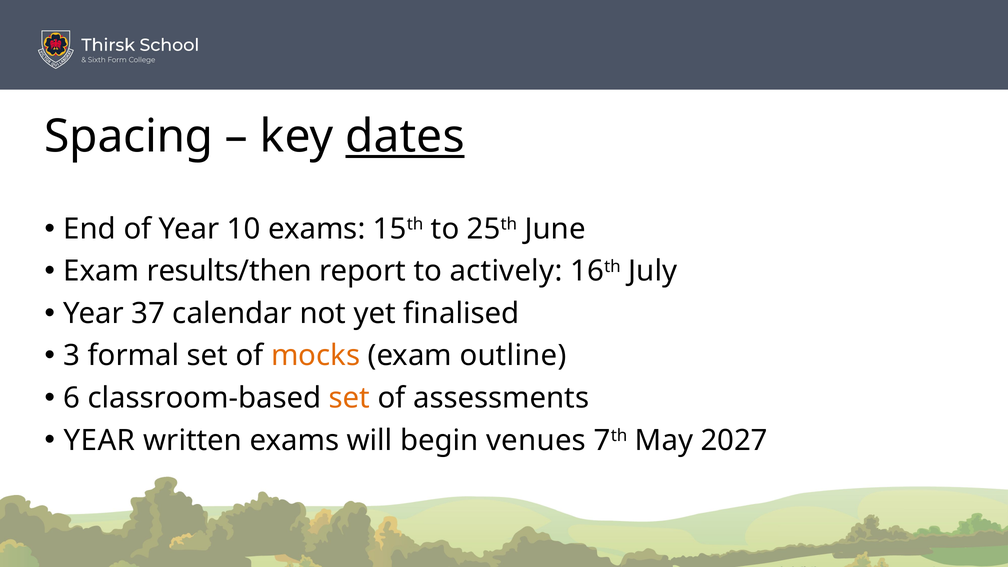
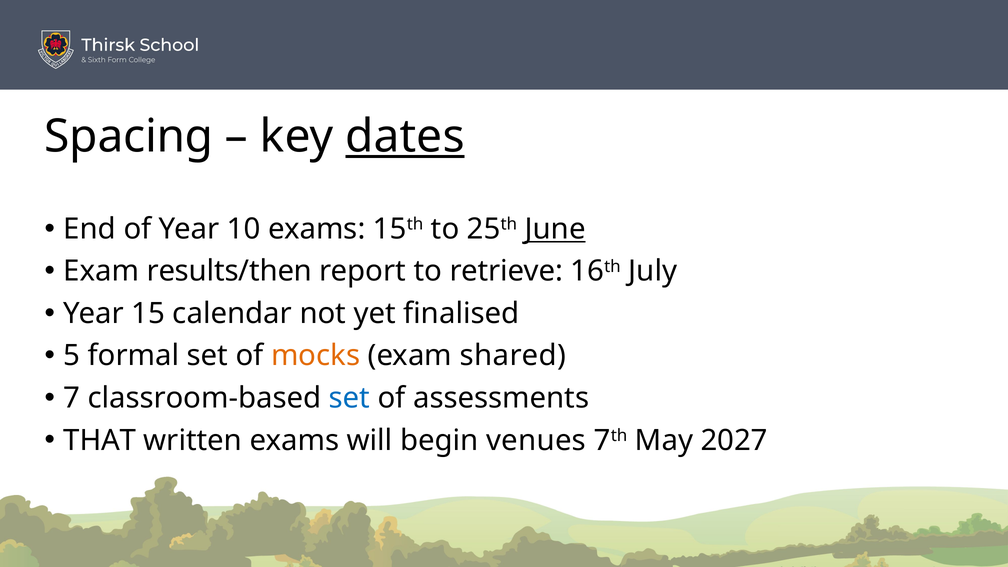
June underline: none -> present
actively: actively -> retrieve
37: 37 -> 15
3: 3 -> 5
outline: outline -> shared
6: 6 -> 7
set at (349, 398) colour: orange -> blue
YEAR at (99, 440): YEAR -> THAT
